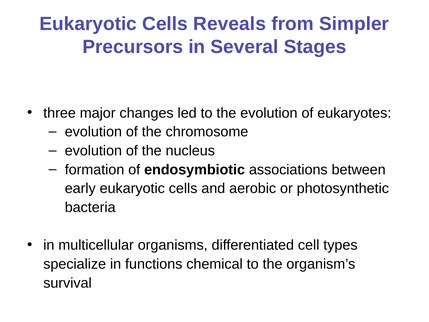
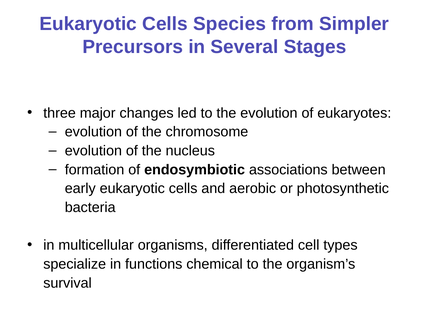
Reveals: Reveals -> Species
